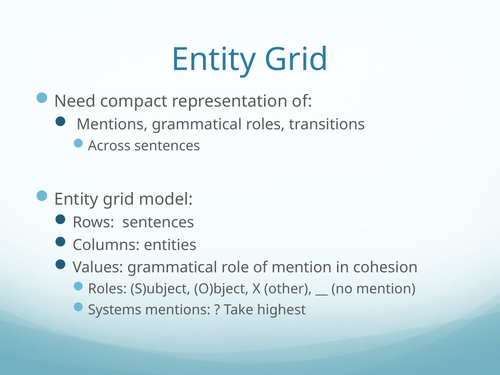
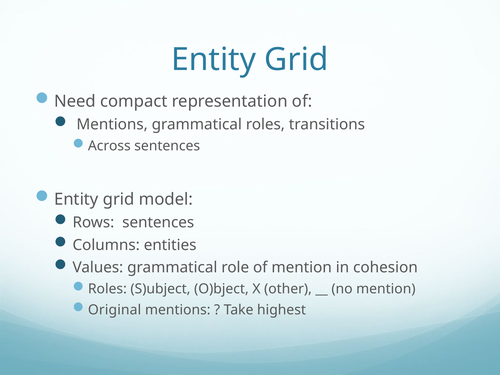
Systems: Systems -> Original
